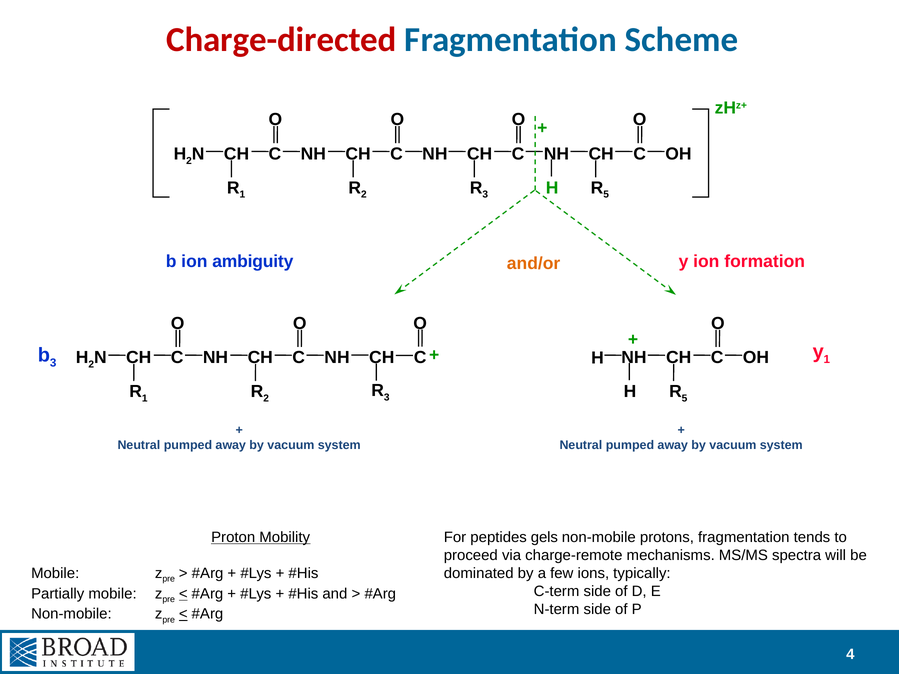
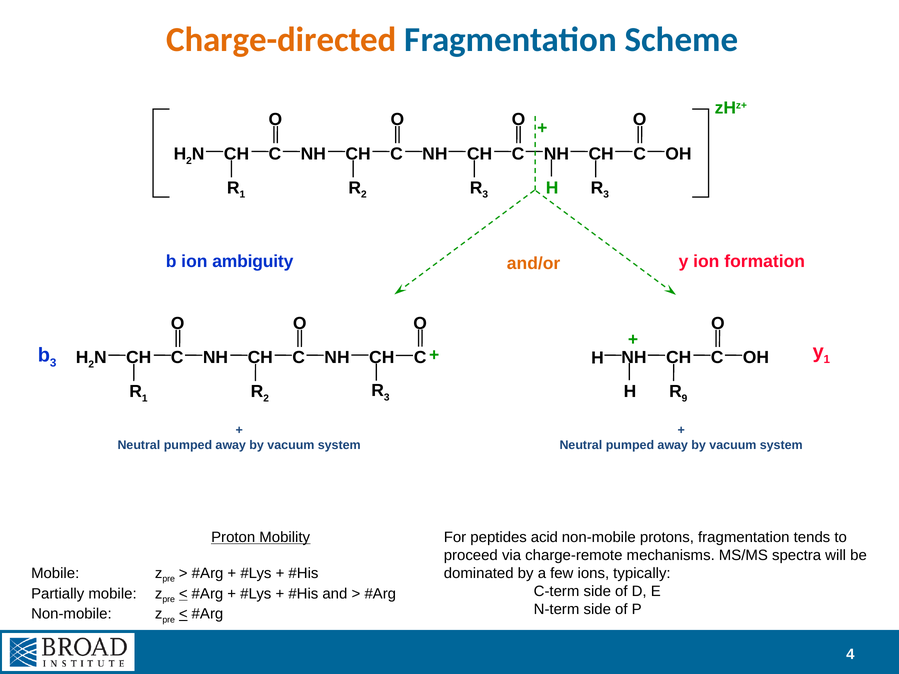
Charge-directed colour: red -> orange
5 at (606, 195): 5 -> 3
5 at (685, 399): 5 -> 9
gels: gels -> acid
